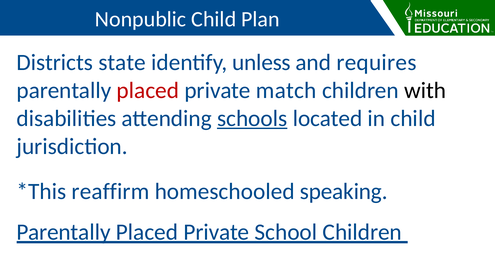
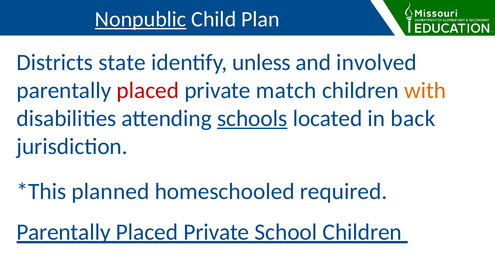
Nonpublic underline: none -> present
requires: requires -> involved
with colour: black -> orange
in child: child -> back
reaffirm: reaffirm -> planned
speaking: speaking -> required
